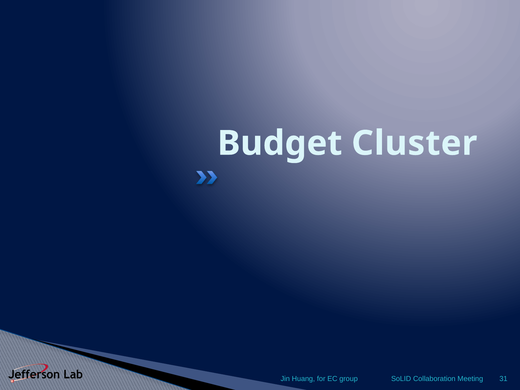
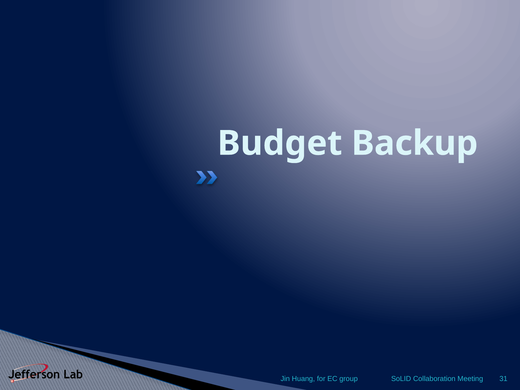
Cluster: Cluster -> Backup
